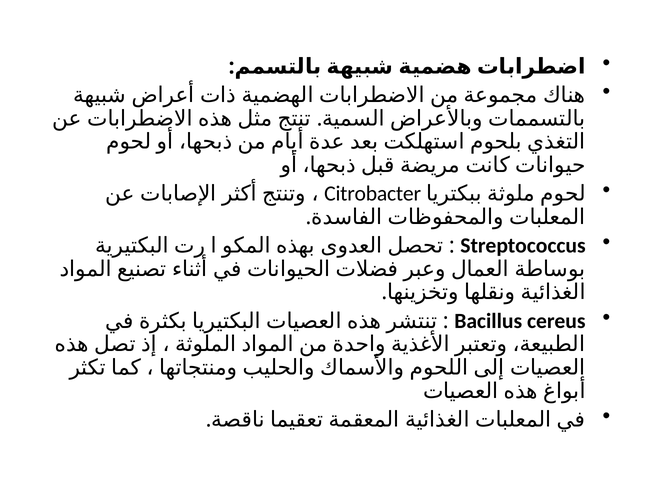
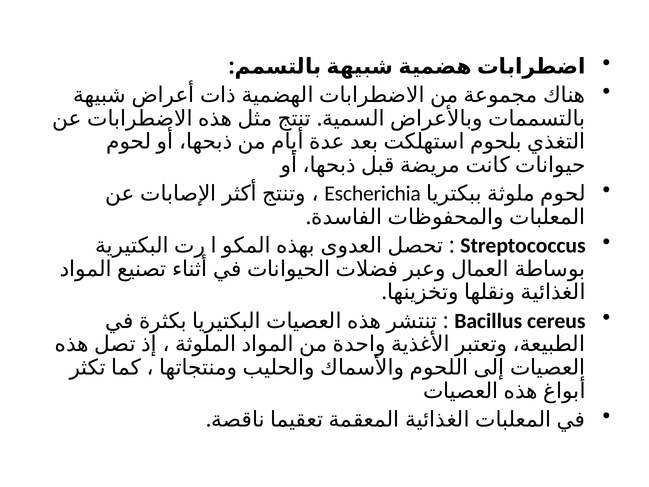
Citrobacter: Citrobacter -> Escherichia
